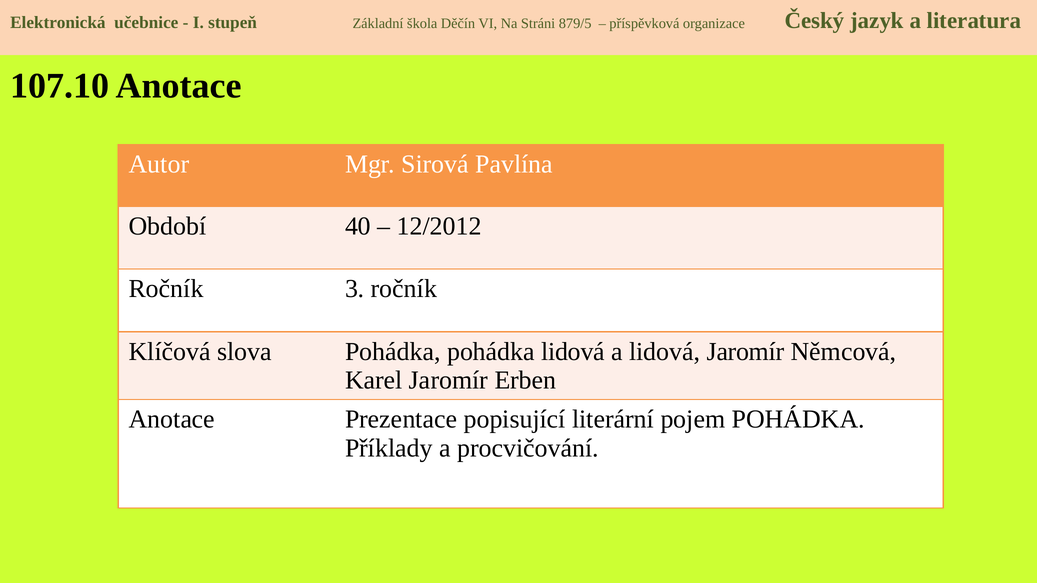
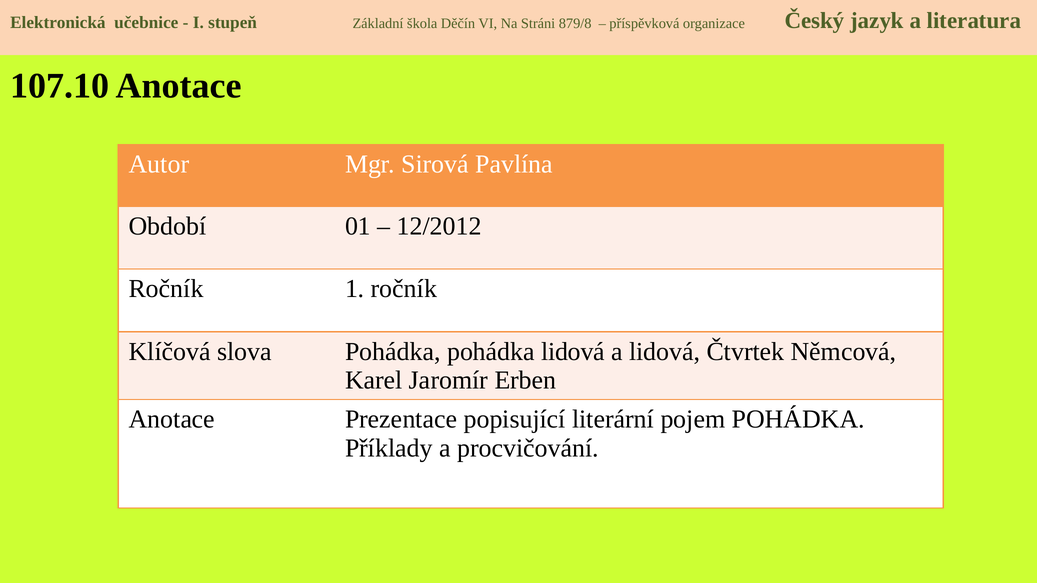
879/5: 879/5 -> 879/8
40: 40 -> 01
3: 3 -> 1
lidová Jaromír: Jaromír -> Čtvrtek
